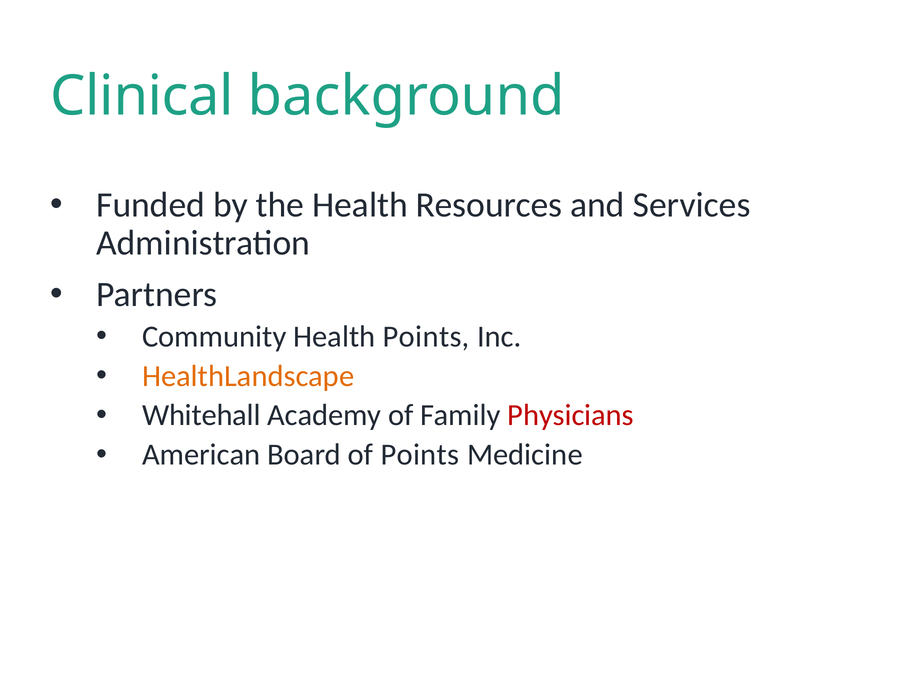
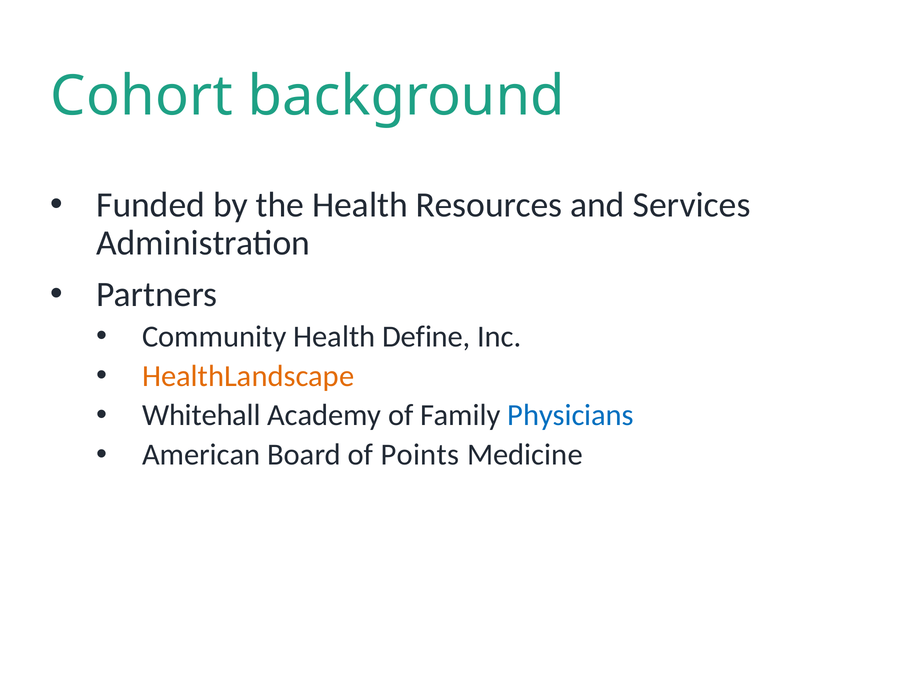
Clinical: Clinical -> Cohort
Health Points: Points -> Define
Physicians colour: red -> blue
